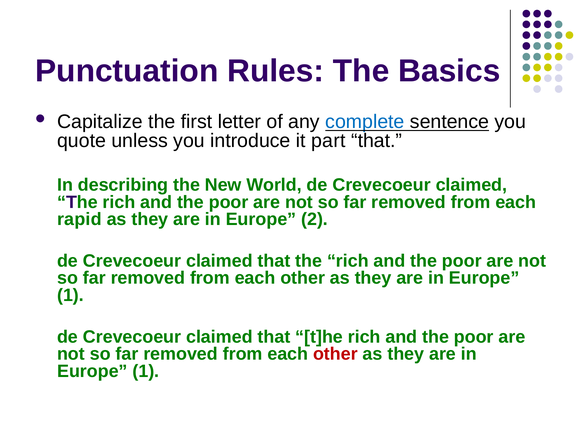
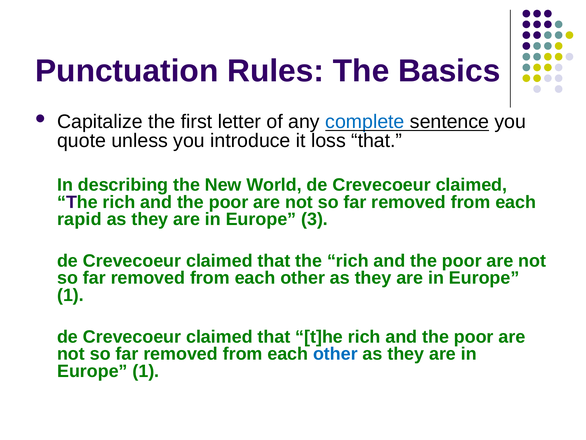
part: part -> loss
2: 2 -> 3
other at (335, 354) colour: red -> blue
